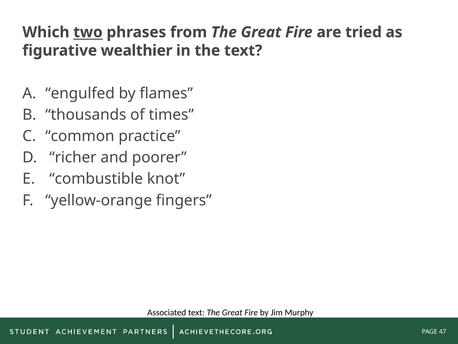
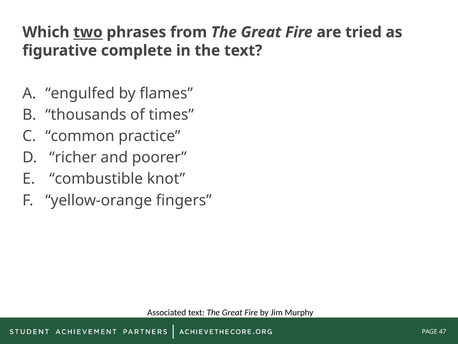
wealthier: wealthier -> complete
